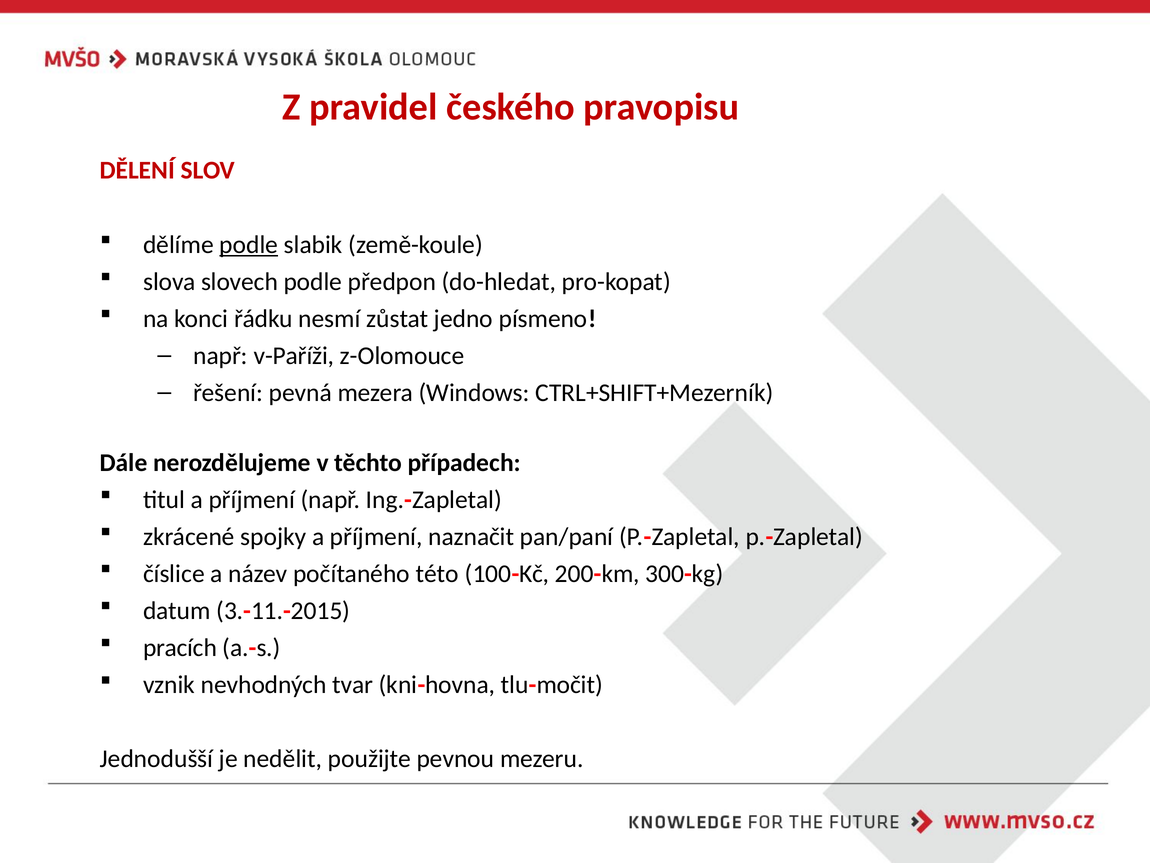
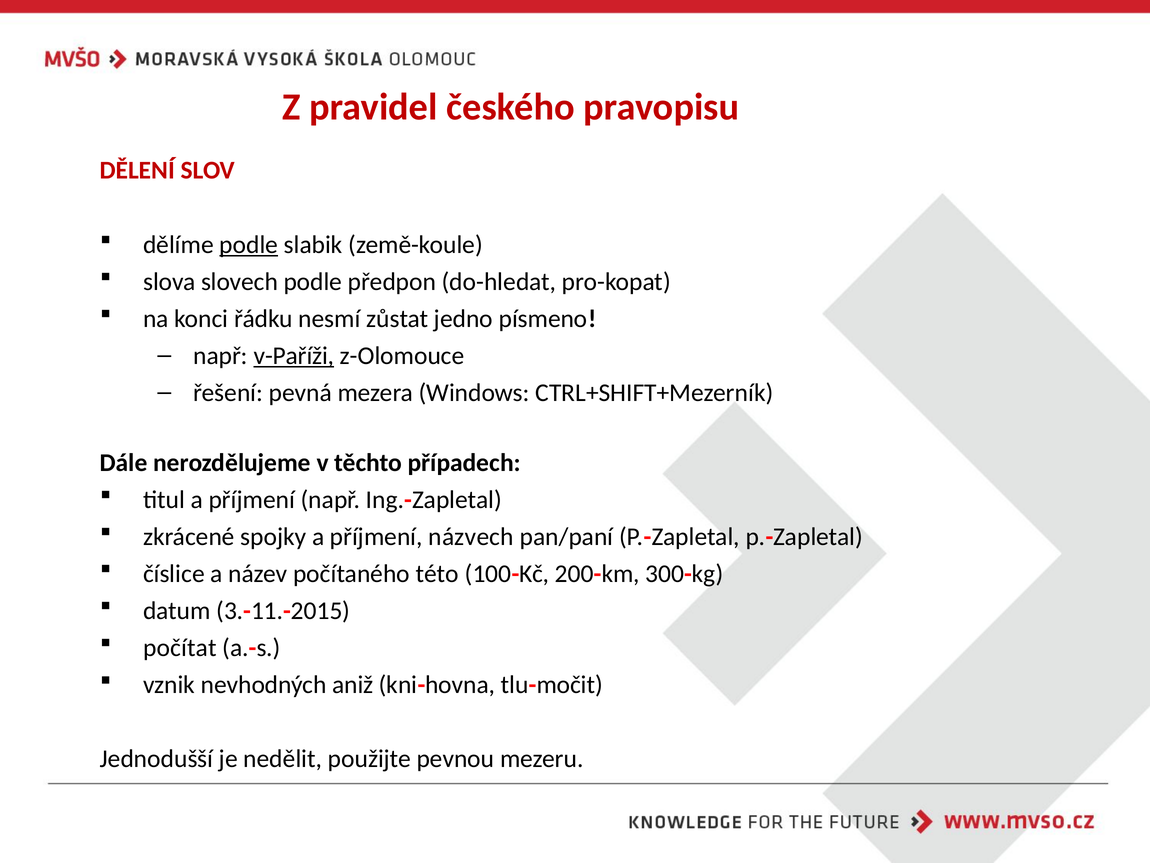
v-Paříži underline: none -> present
naznačit: naznačit -> názvech
pracích: pracích -> počítat
tvar: tvar -> aniž
